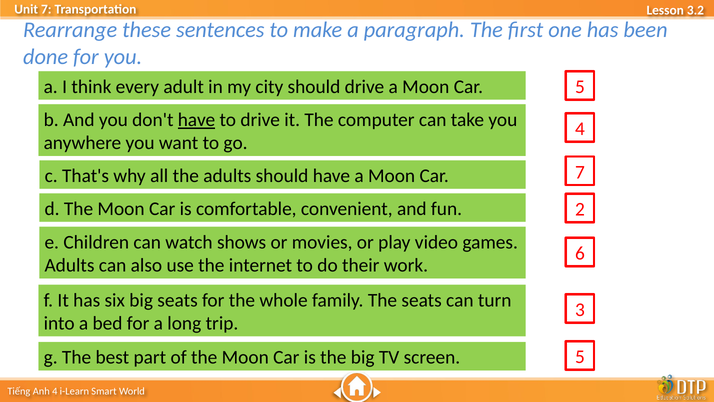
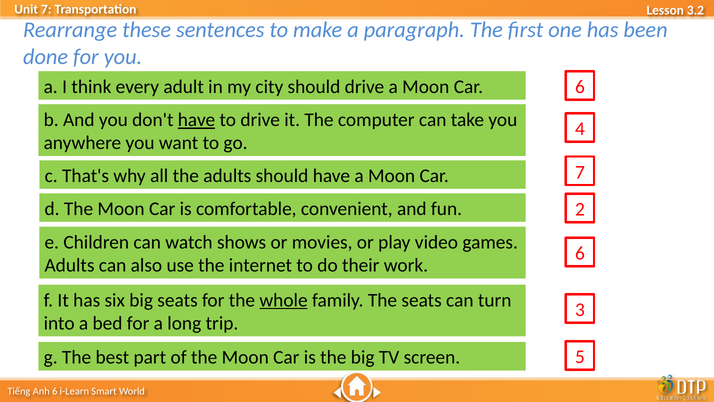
Car 5: 5 -> 6
whole underline: none -> present
4 at (55, 391): 4 -> 6
